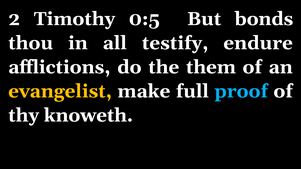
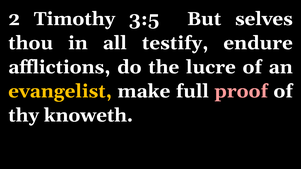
0:5: 0:5 -> 3:5
bonds: bonds -> selves
them: them -> lucre
proof colour: light blue -> pink
